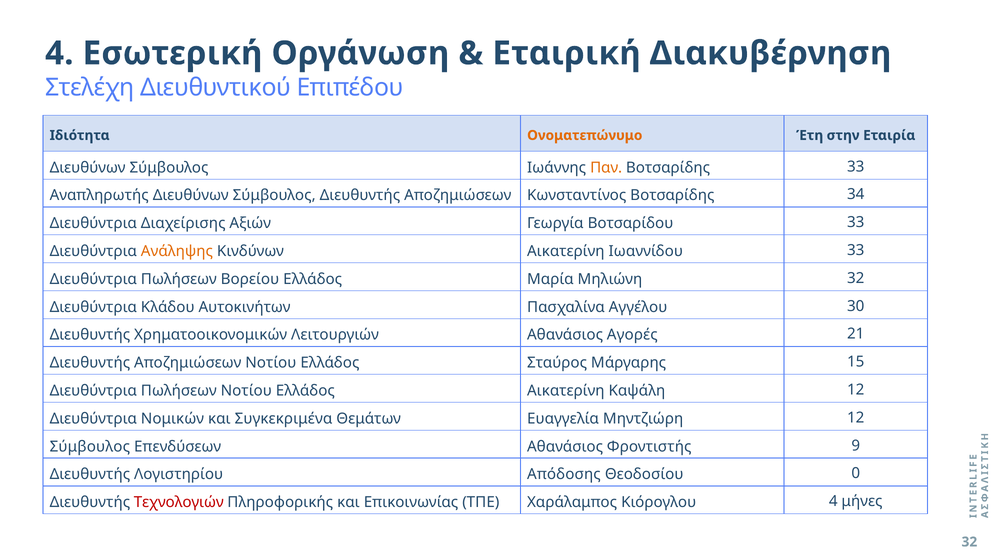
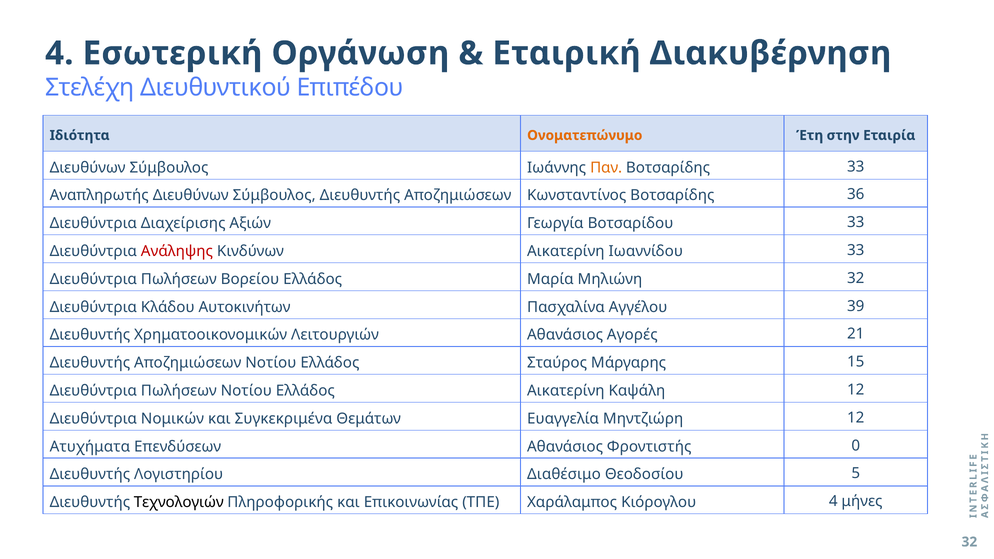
34: 34 -> 36
Ανάληψης colour: orange -> red
30: 30 -> 39
Σύμβουλος at (90, 447): Σύμβουλος -> Ατυχήματα
9: 9 -> 0
Απόδοσης: Απόδοσης -> Διαθέσιμο
0: 0 -> 5
Τεχνολογιών colour: red -> black
